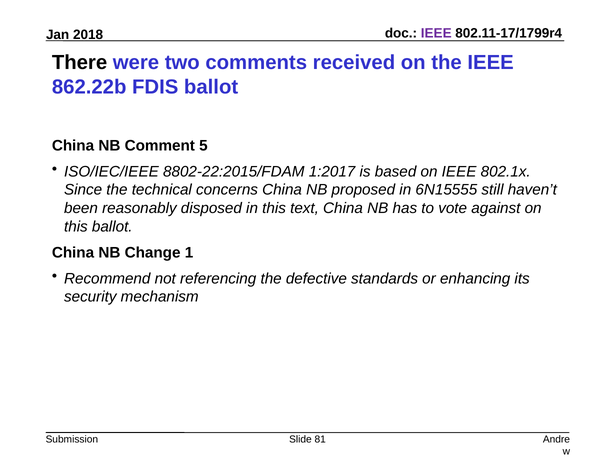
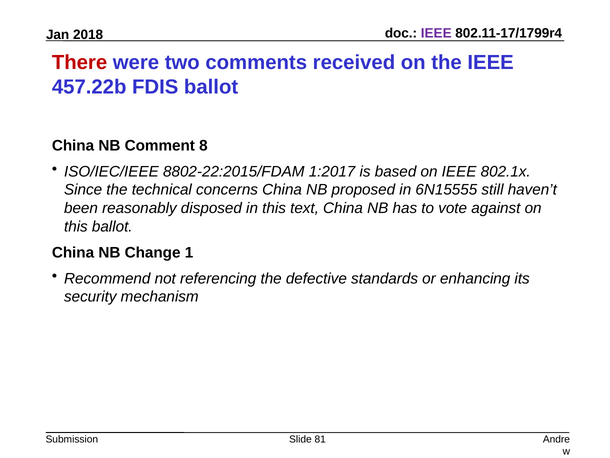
There colour: black -> red
862.22b: 862.22b -> 457.22b
5: 5 -> 8
